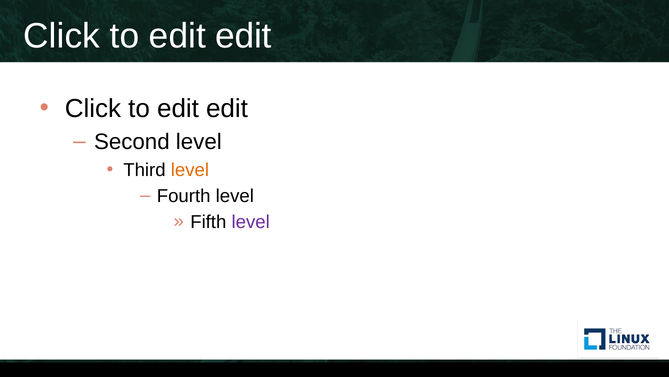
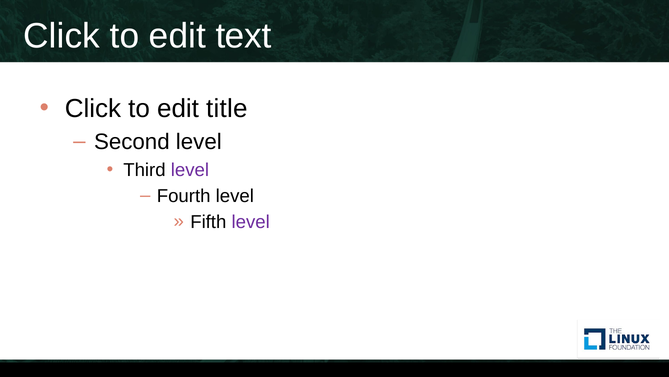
edit at (243, 36): edit -> text
edit at (227, 109): edit -> title
level at (190, 170) colour: orange -> purple
